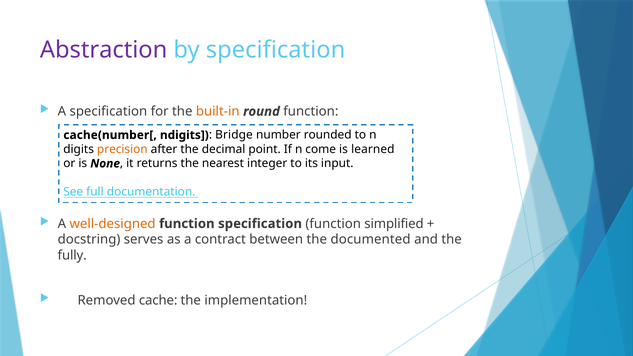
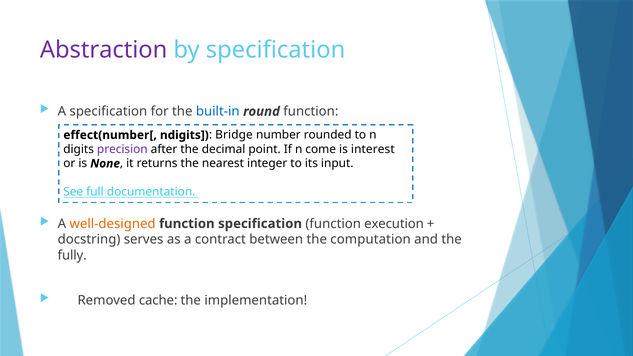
built-in colour: orange -> blue
cache(number[: cache(number[ -> effect(number[
precision colour: orange -> purple
learned: learned -> interest
simplified: simplified -> execution
documented: documented -> computation
